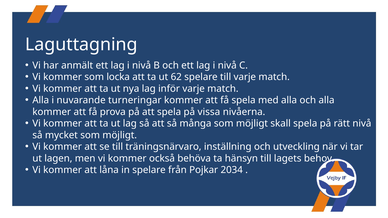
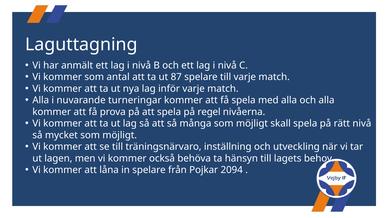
locka: locka -> antal
62: 62 -> 87
vissa: vissa -> regel
2034: 2034 -> 2094
